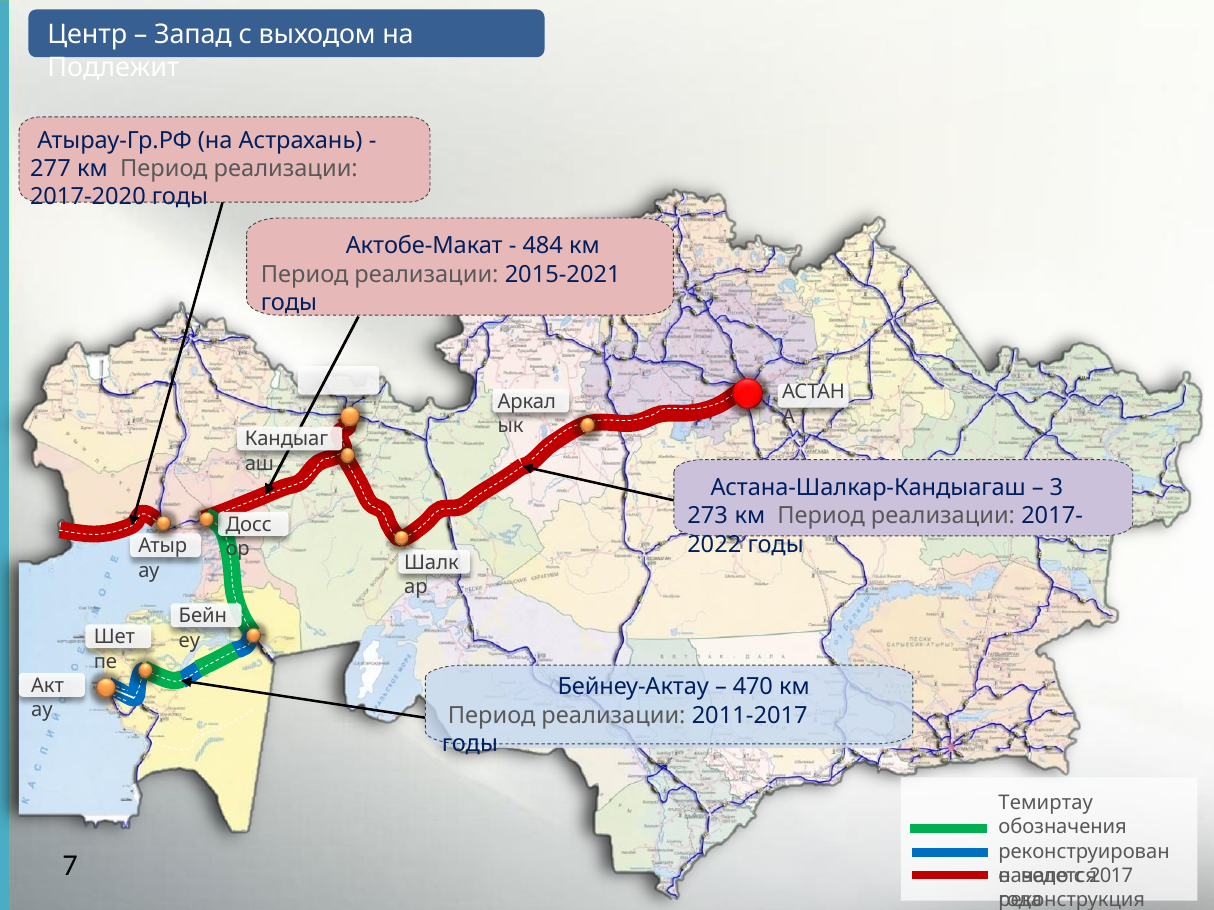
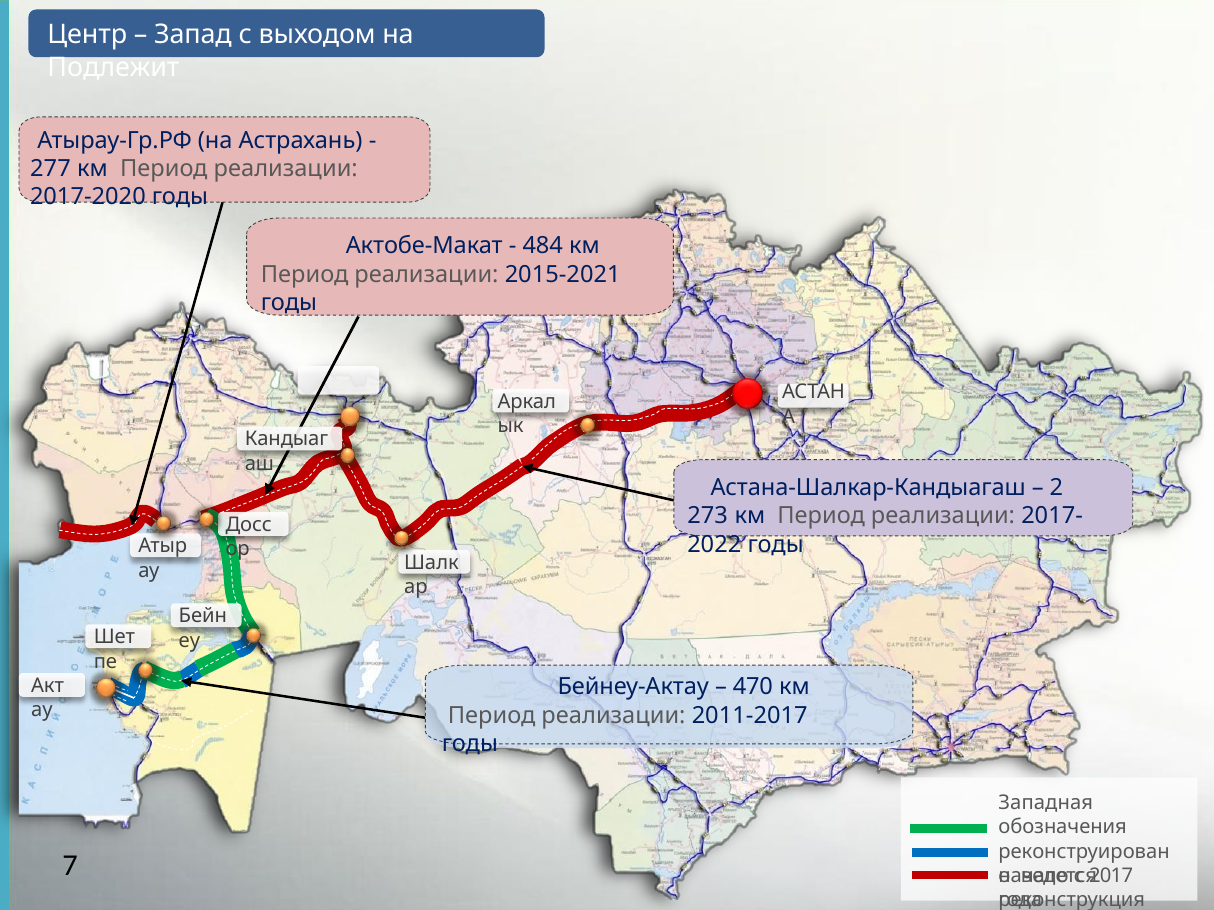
3: 3 -> 2
Темиртау: Темиртау -> Западная
